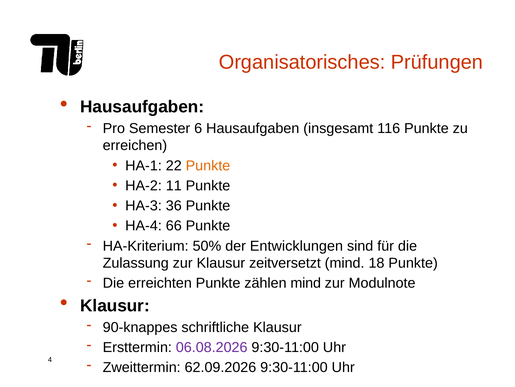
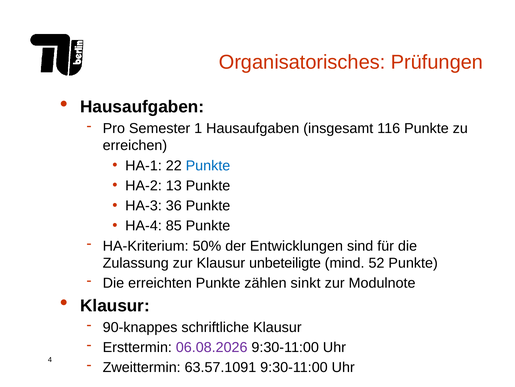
6: 6 -> 1
Punkte at (208, 165) colour: orange -> blue
11: 11 -> 13
66: 66 -> 85
zeitversetzt: zeitversetzt -> unbeteiligte
18: 18 -> 52
zählen mind: mind -> sinkt
62.09.2026: 62.09.2026 -> 63.57.1091
